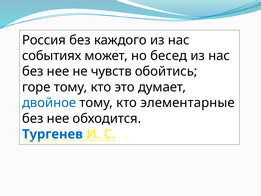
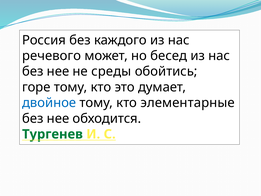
событиях: событиях -> речевого
чувств: чувств -> среды
Тургенев colour: blue -> green
